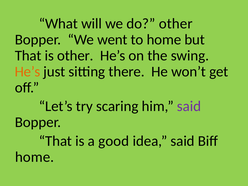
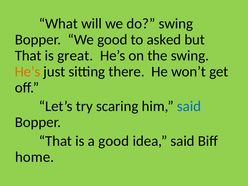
do other: other -> swing
We went: went -> good
to home: home -> asked
is other: other -> great
said at (189, 106) colour: purple -> blue
